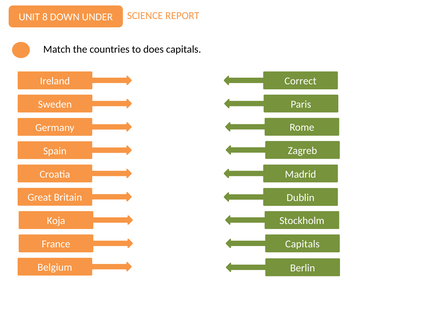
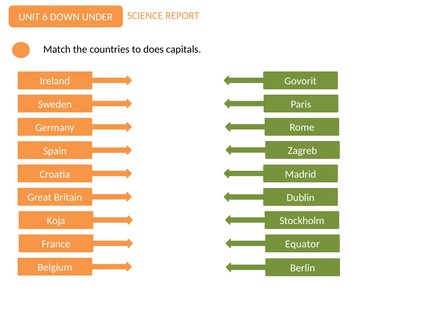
8: 8 -> 6
Correct: Correct -> Govorit
Capitals at (302, 244): Capitals -> Equator
